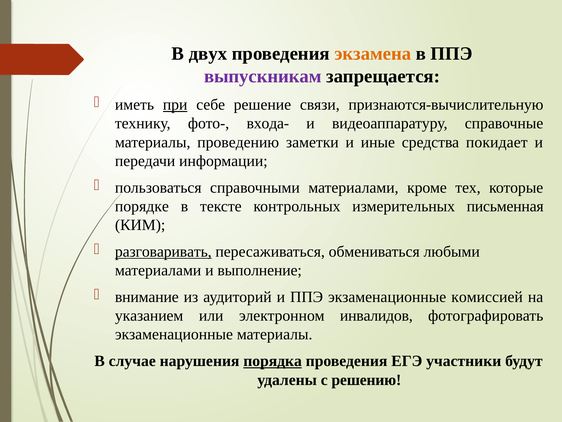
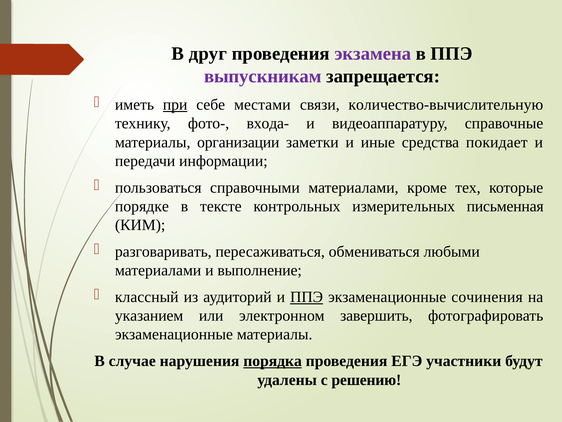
двух: двух -> друг
экзамена colour: orange -> purple
решение: решение -> местами
признаются-вычислительную: признаются-вычислительную -> количество-вычислительную
проведению: проведению -> организации
разговаривать underline: present -> none
внимание: внимание -> классный
ППЭ at (307, 297) underline: none -> present
комиссией: комиссией -> сочинения
инвалидов: инвалидов -> завершить
